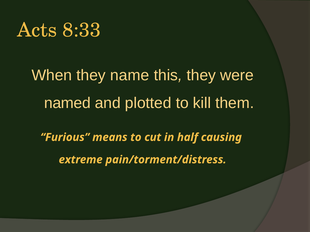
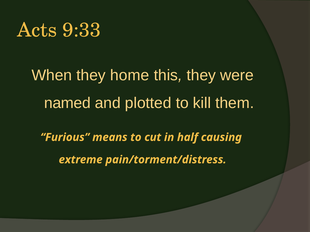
8:33: 8:33 -> 9:33
name: name -> home
